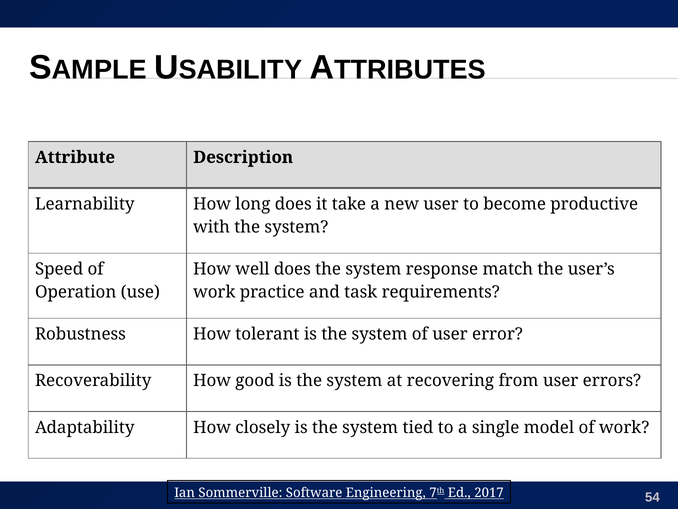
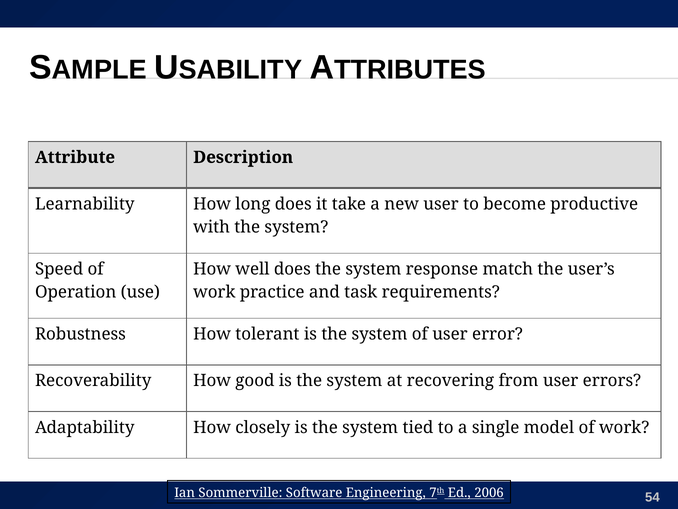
2017: 2017 -> 2006
